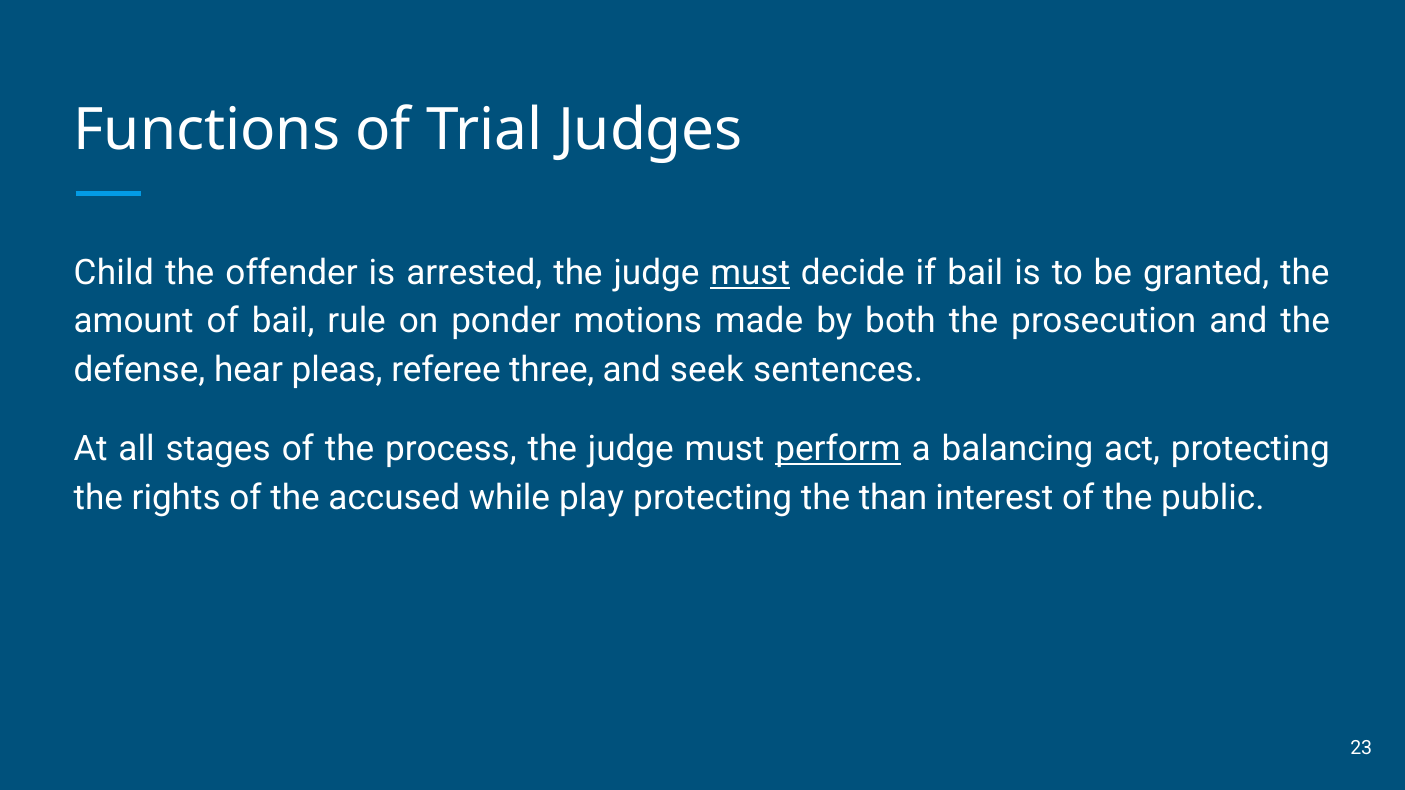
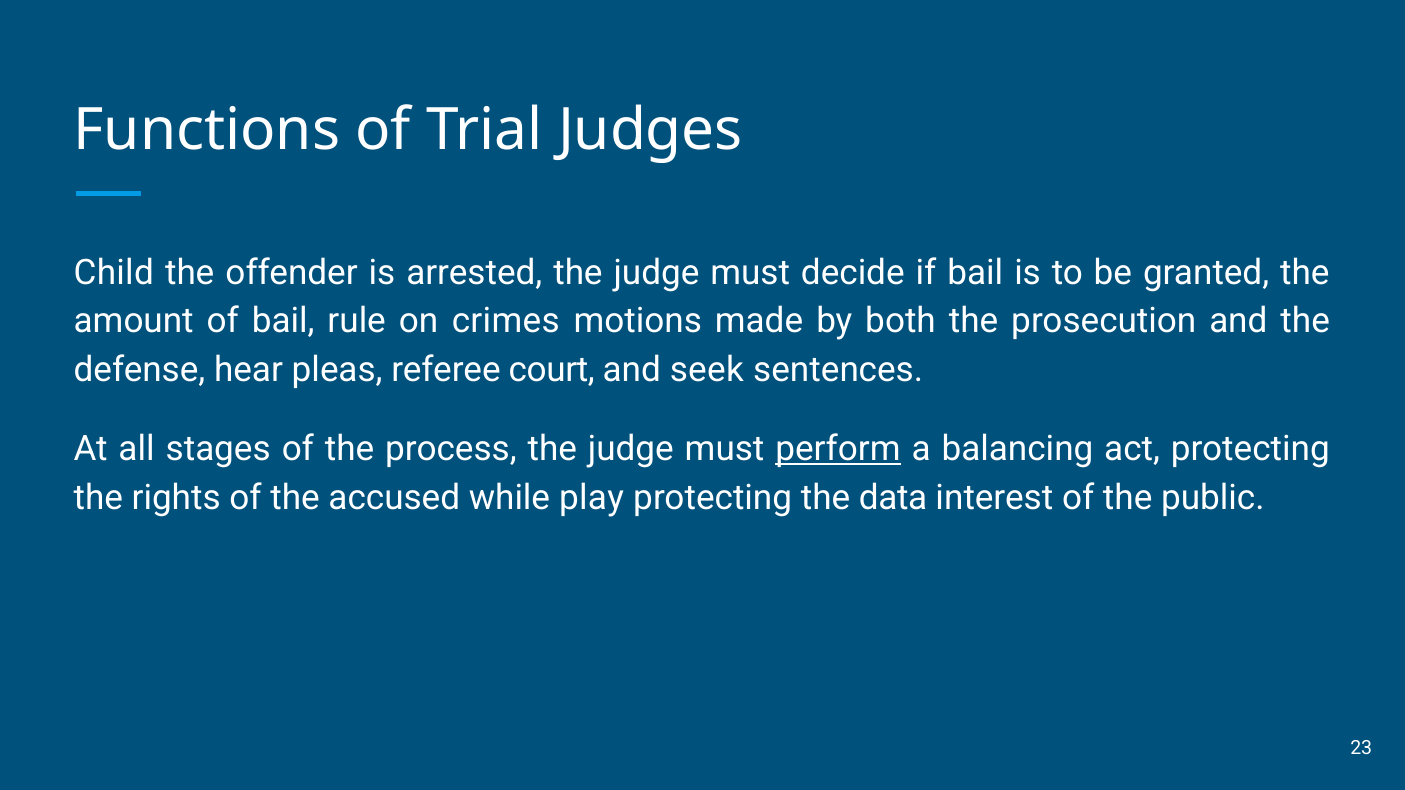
must at (750, 273) underline: present -> none
ponder: ponder -> crimes
three: three -> court
than: than -> data
